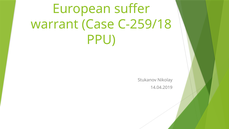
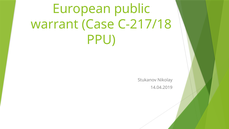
suffer: suffer -> public
C‑259/18: C‑259/18 -> C‑217/18
